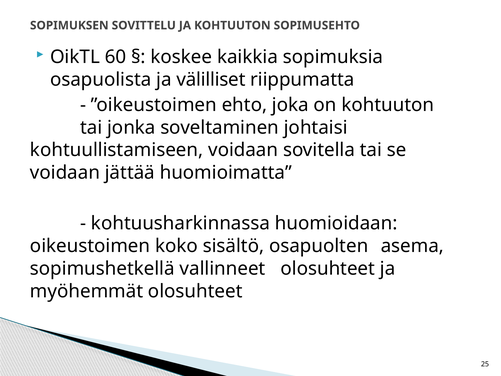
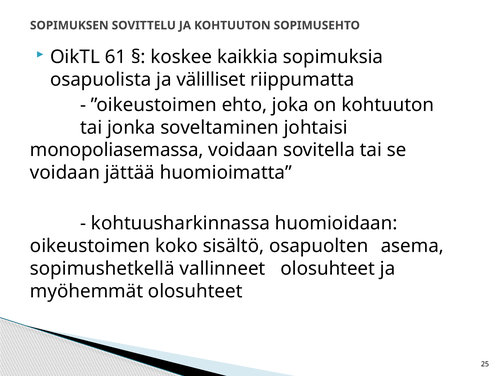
60: 60 -> 61
kohtuullistamiseen: kohtuullistamiseen -> monopoliasemassa
